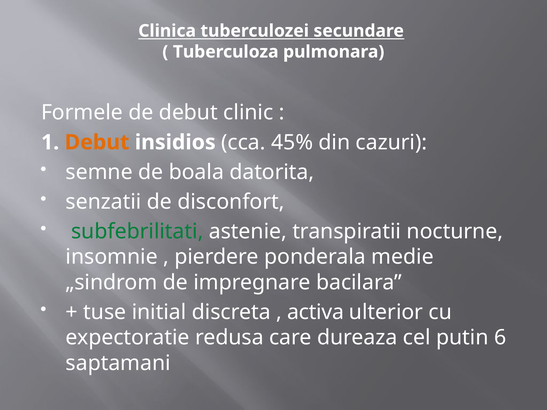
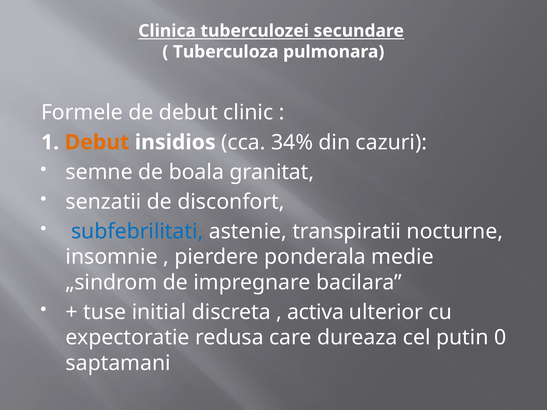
45%: 45% -> 34%
datorita: datorita -> granitat
subfebrilitati colour: green -> blue
6: 6 -> 0
